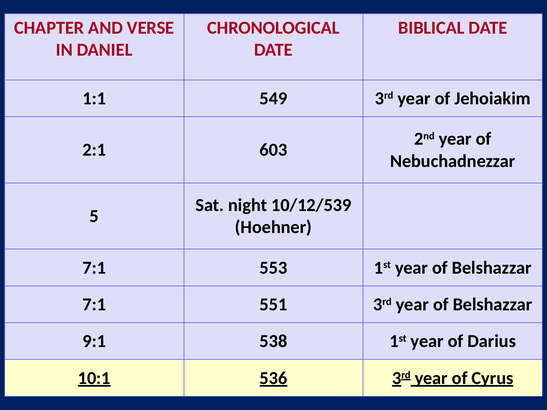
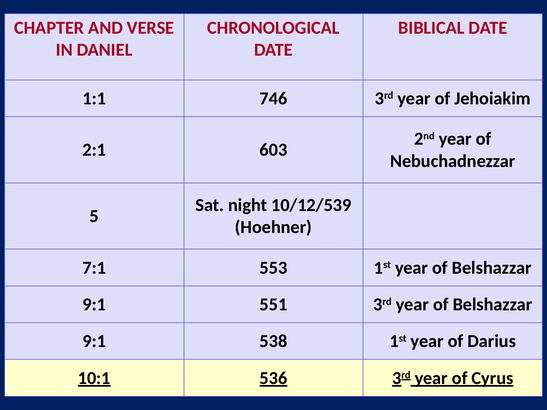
549: 549 -> 746
7:1 at (94, 305): 7:1 -> 9:1
